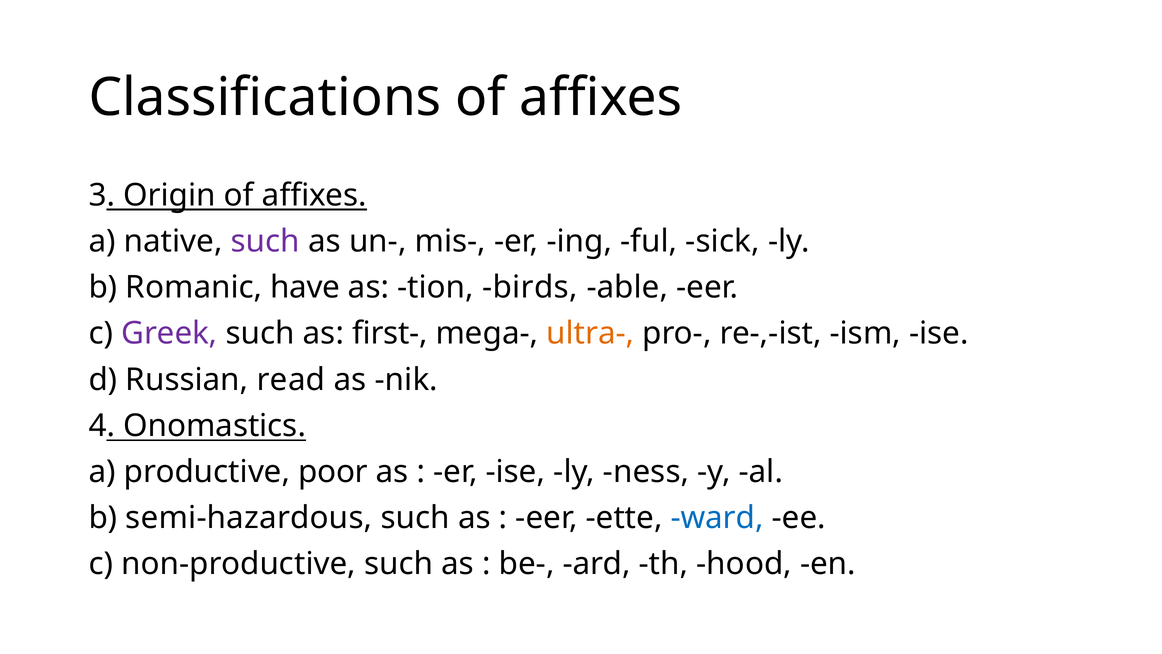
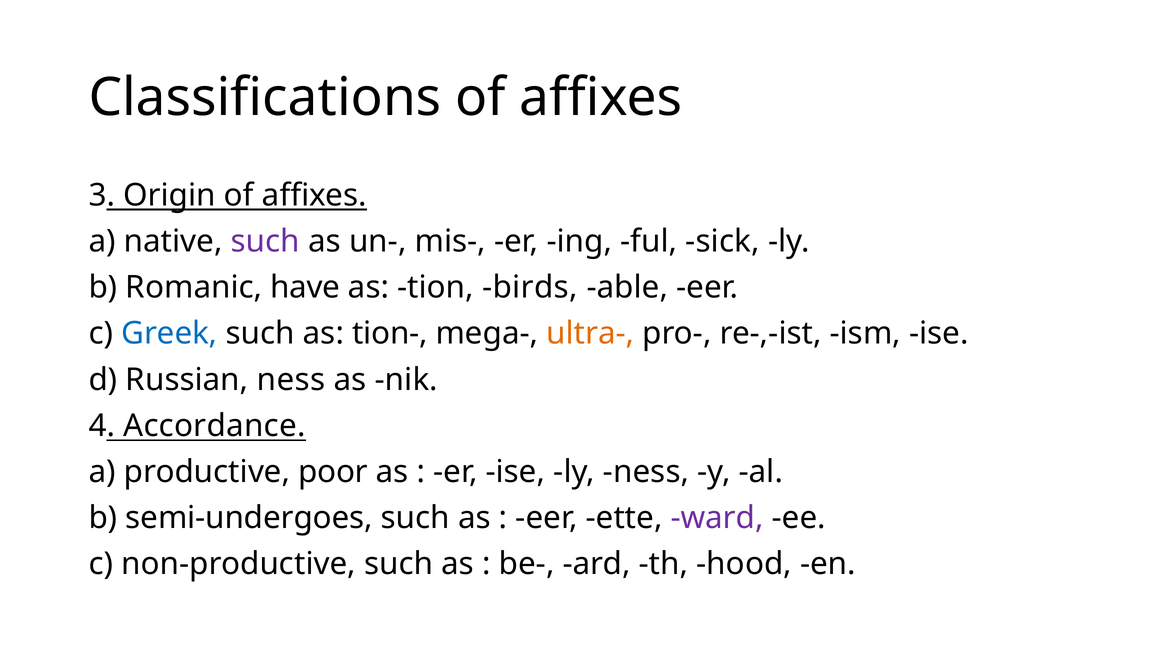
Greek colour: purple -> blue
first-: first- -> tion-
Russian read: read -> ness
Onomastics: Onomastics -> Accordance
semi-hazardous: semi-hazardous -> semi-undergoes
ward colour: blue -> purple
